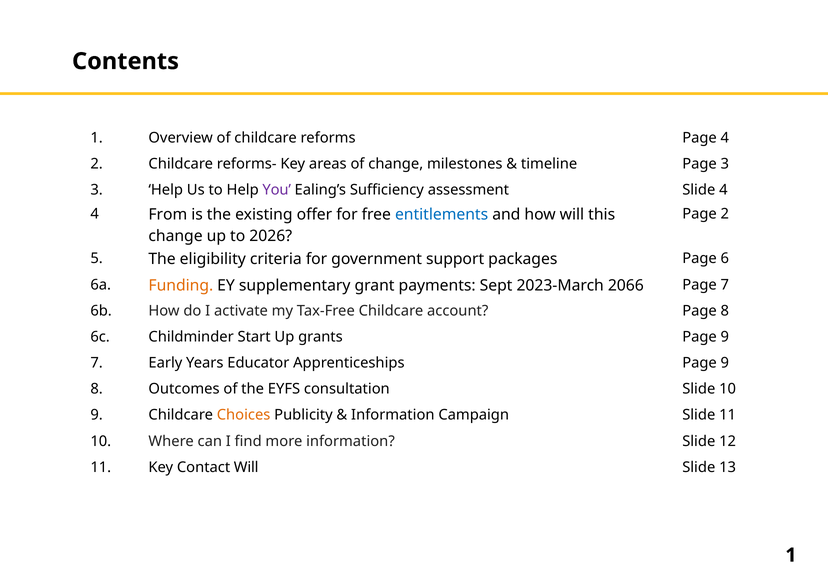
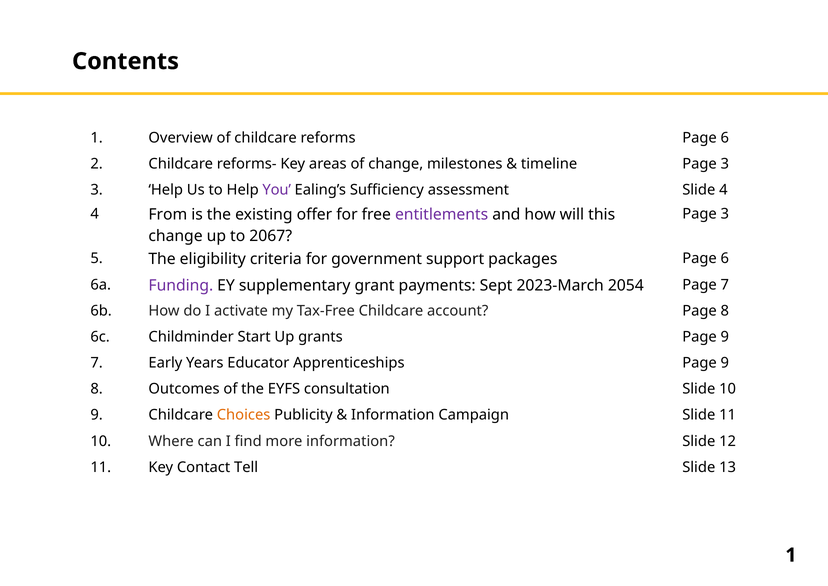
reforms Page 4: 4 -> 6
entitlements colour: blue -> purple
2 at (725, 214): 2 -> 3
2026: 2026 -> 2067
Funding colour: orange -> purple
2066: 2066 -> 2054
Contact Will: Will -> Tell
